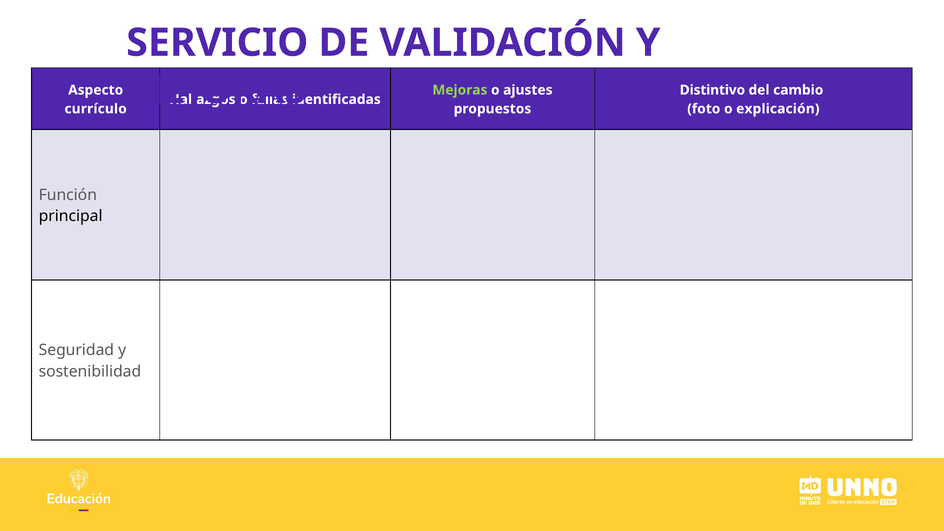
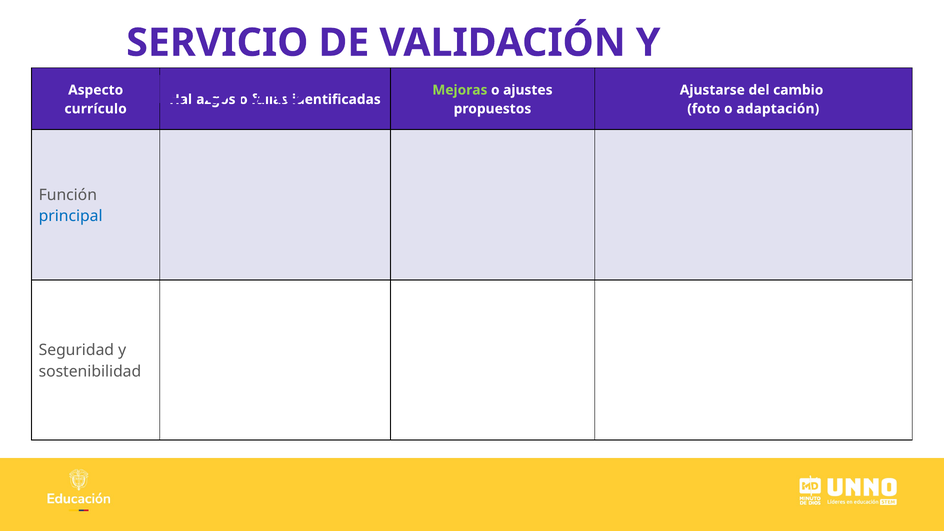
Distintivo: Distintivo -> Ajustarse
explicación: explicación -> adaptación
principal colour: black -> blue
